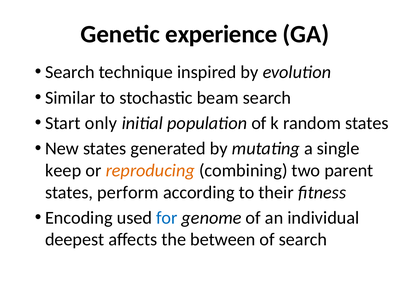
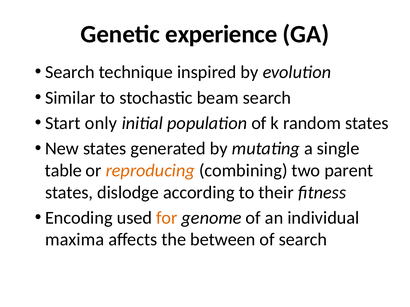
keep: keep -> table
perform: perform -> dislodge
for colour: blue -> orange
deepest: deepest -> maxima
